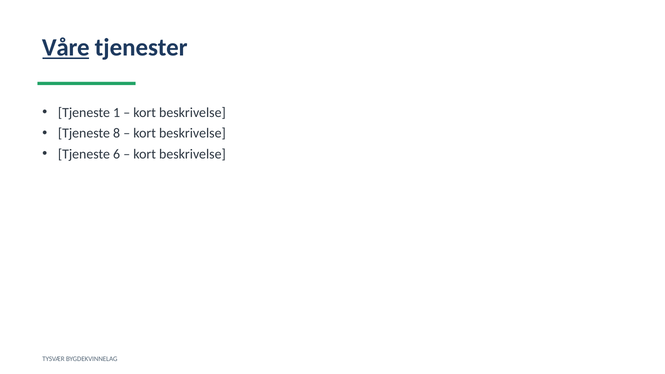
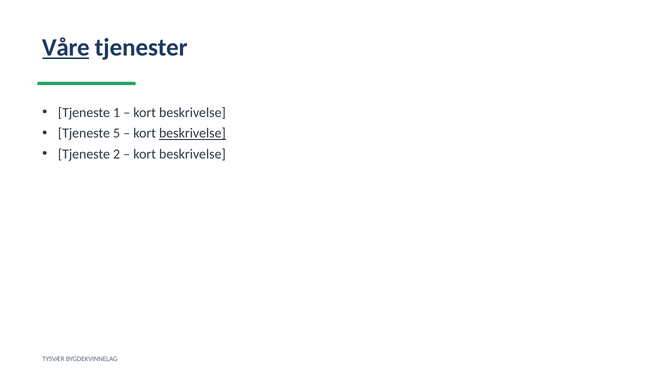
8: 8 -> 5
beskrivelse at (192, 133) underline: none -> present
6: 6 -> 2
